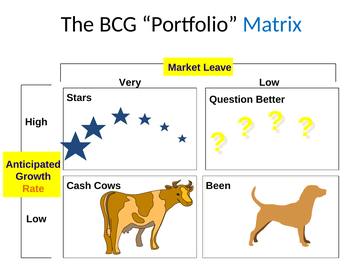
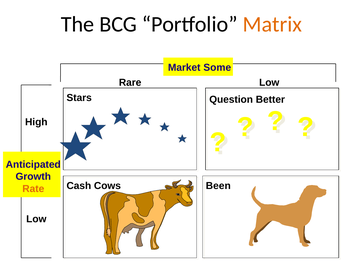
Matrix colour: blue -> orange
Leave: Leave -> Some
Very: Very -> Rare
